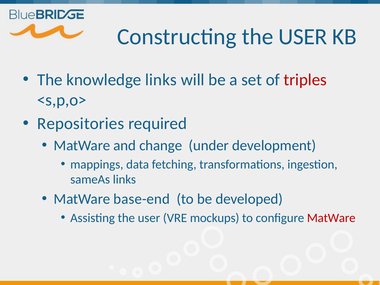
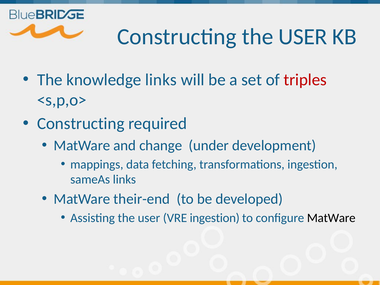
Repositories at (81, 124): Repositories -> Constructing
base-end: base-end -> their-end
VRE mockups: mockups -> ingestion
MatWare at (331, 218) colour: red -> black
